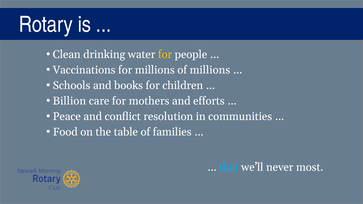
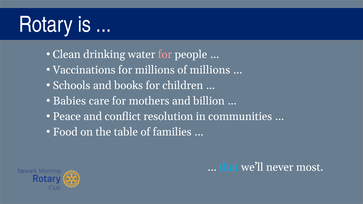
for at (165, 55) colour: yellow -> pink
Billion: Billion -> Babies
efforts: efforts -> billion
